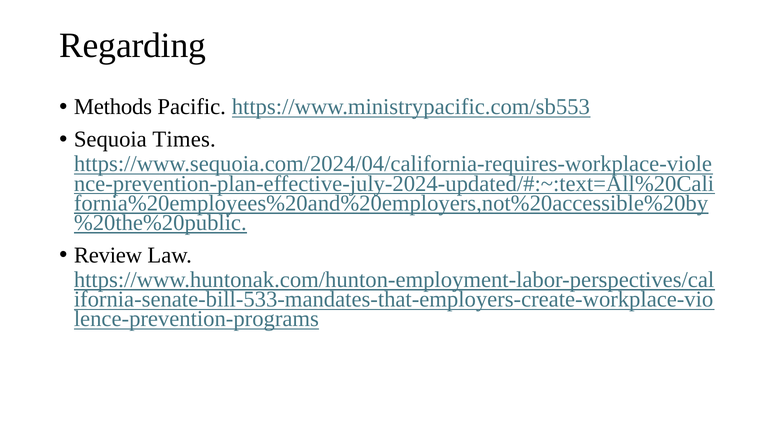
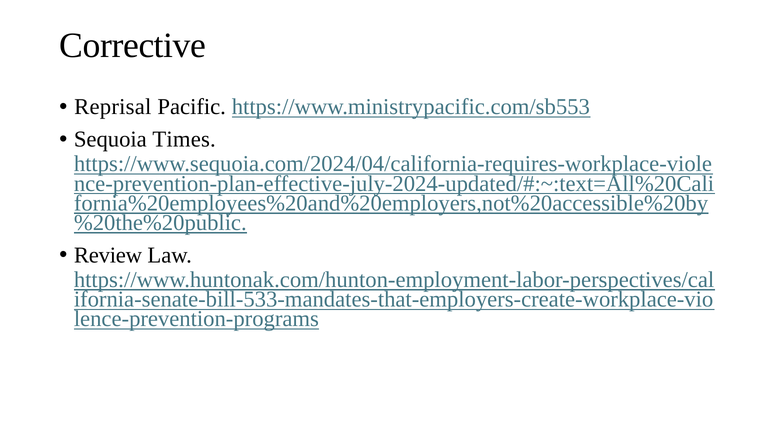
Regarding: Regarding -> Corrective
Methods: Methods -> Reprisal
